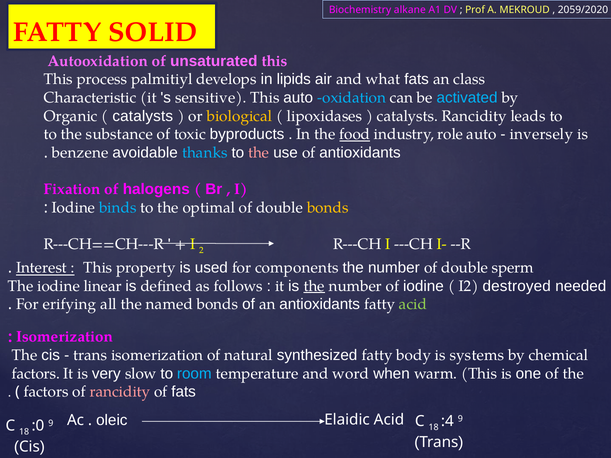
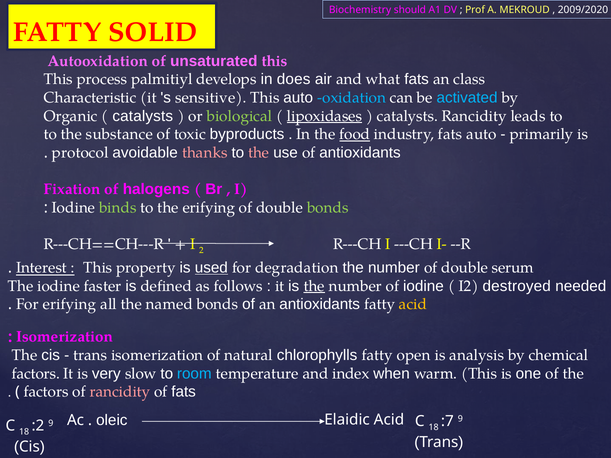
alkane: alkane -> should
2059/2020: 2059/2020 -> 2009/2020
lipids: lipids -> does
biological colour: yellow -> light green
lipoxidases underline: none -> present
industry role: role -> fats
inversely: inversely -> primarily
benzene: benzene -> protocol
thanks colour: light blue -> pink
binds colour: light blue -> light green
the optimal: optimal -> erifying
bonds at (328, 208) colour: yellow -> light green
used underline: none -> present
components: components -> degradation
sperm: sperm -> serum
linear: linear -> faster
acid at (413, 304) colour: light green -> yellow
synthesized: synthesized -> chlorophylls
body: body -> open
systems: systems -> analysis
word: word -> index
:4: :4 -> :7
:0: :0 -> :2
